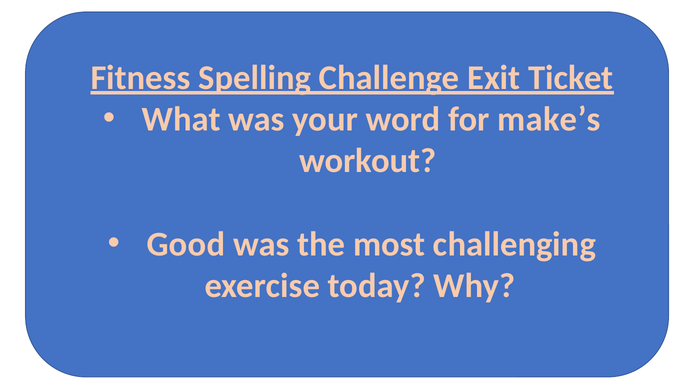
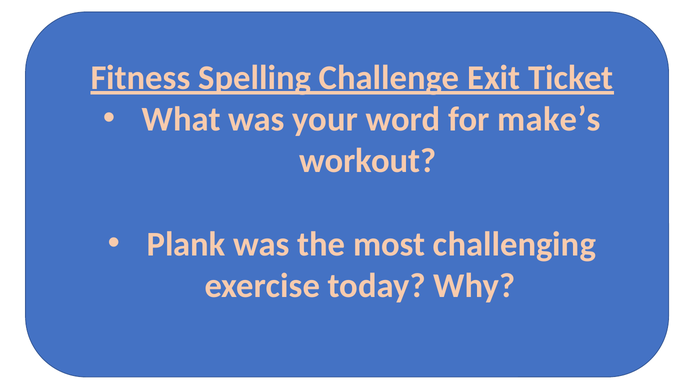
Good: Good -> Plank
